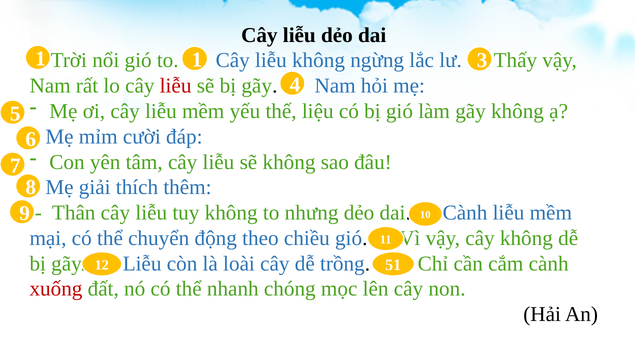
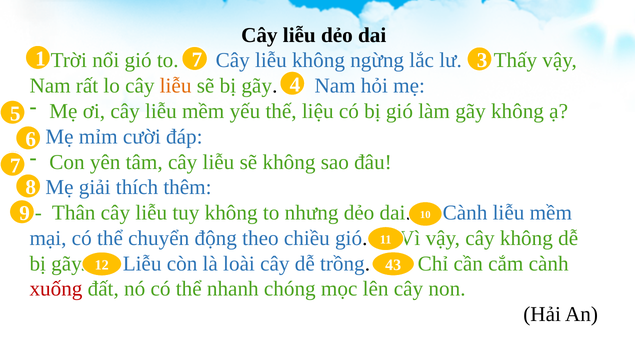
1 1: 1 -> 7
liễu at (176, 86) colour: red -> orange
51: 51 -> 43
